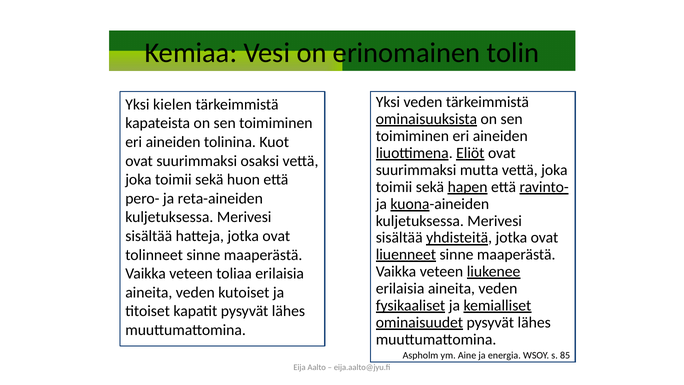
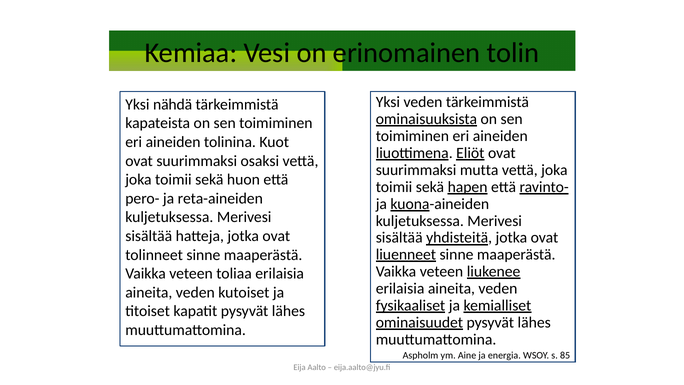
kielen: kielen -> nähdä
